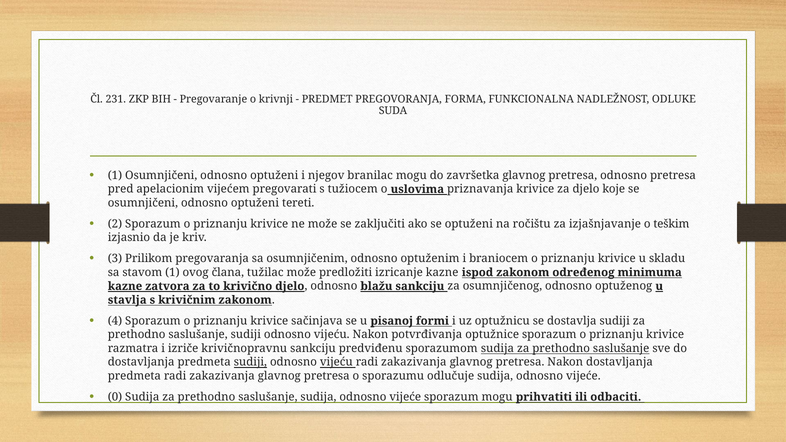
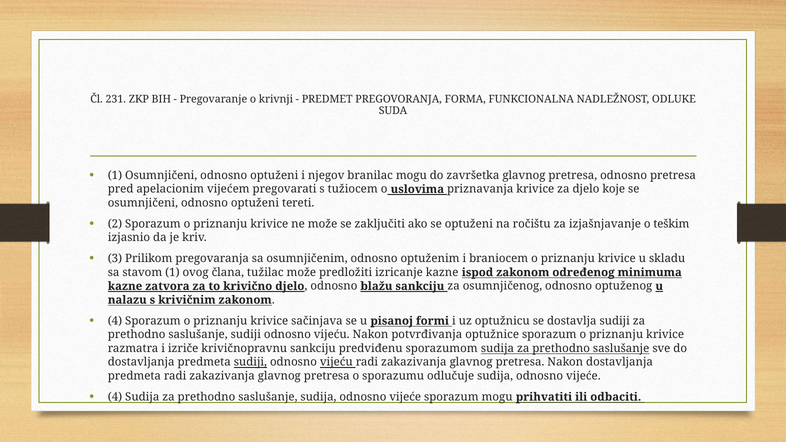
stavlja: stavlja -> nalazu
0 at (115, 397): 0 -> 4
